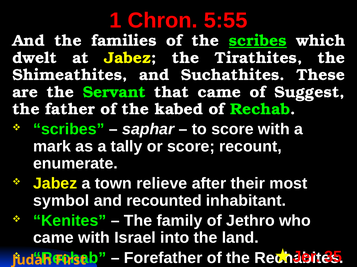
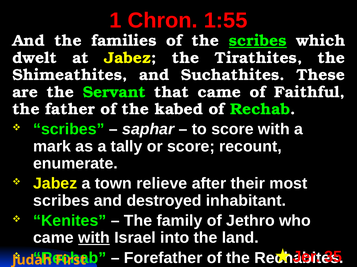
5:55: 5:55 -> 1:55
Suggest: Suggest -> Faithful
symbol at (61, 201): symbol -> scribes
recounted: recounted -> destroyed
with at (94, 238) underline: none -> present
